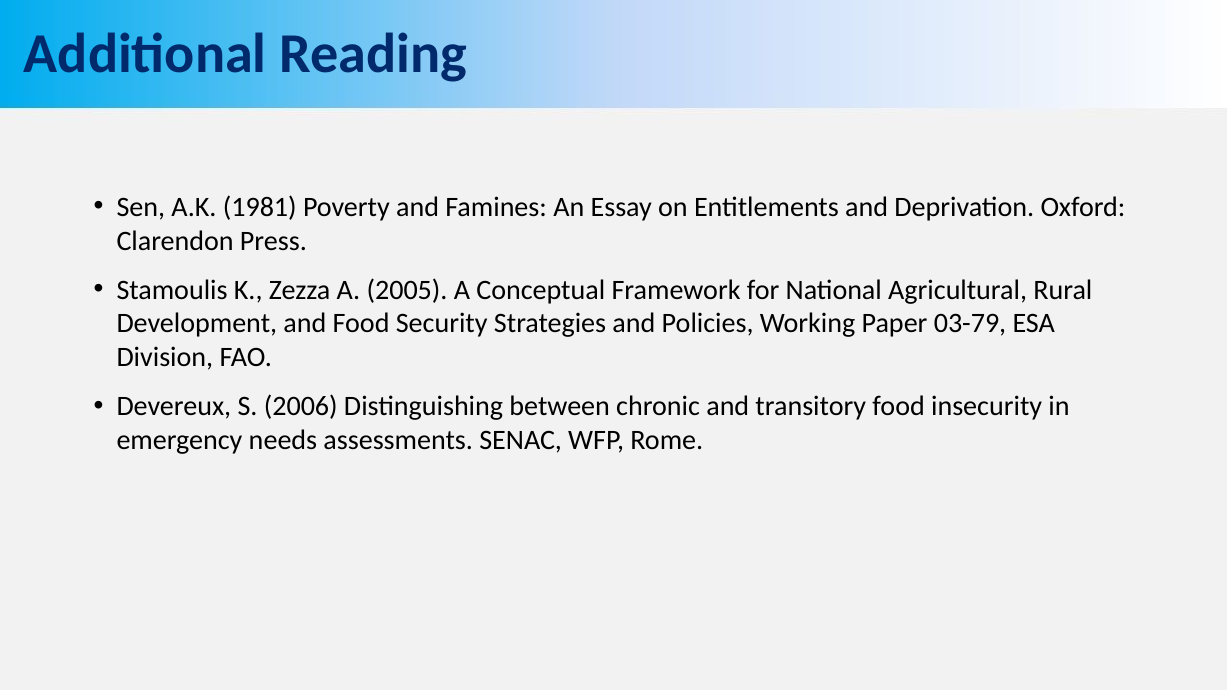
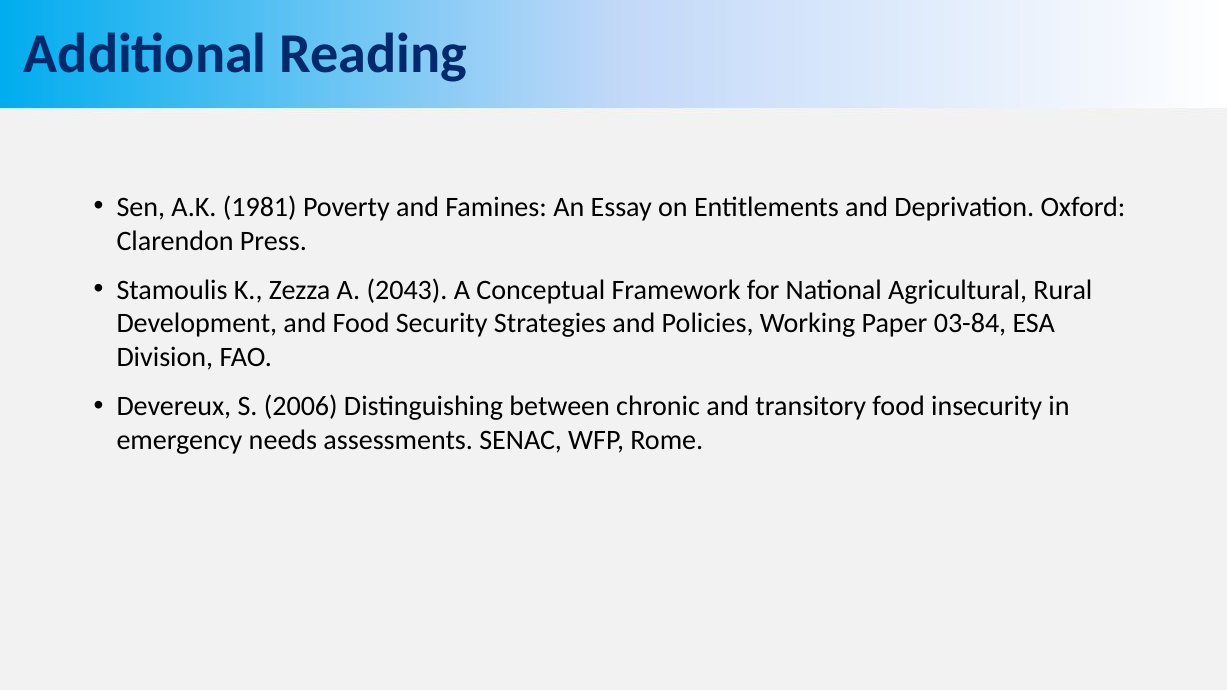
2005: 2005 -> 2043
03-79: 03-79 -> 03-84
